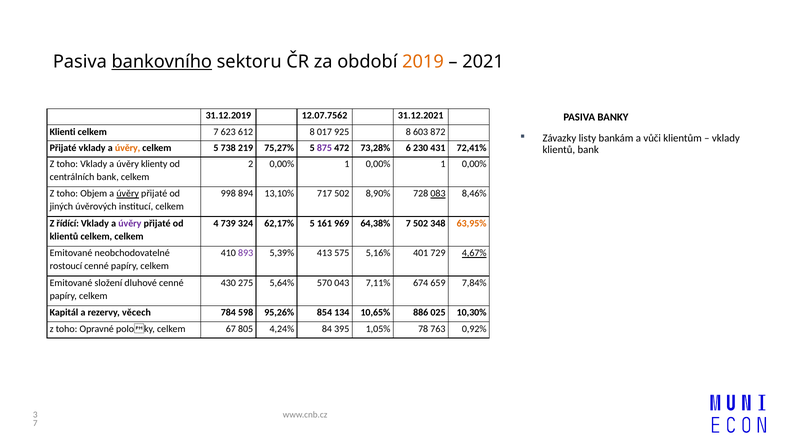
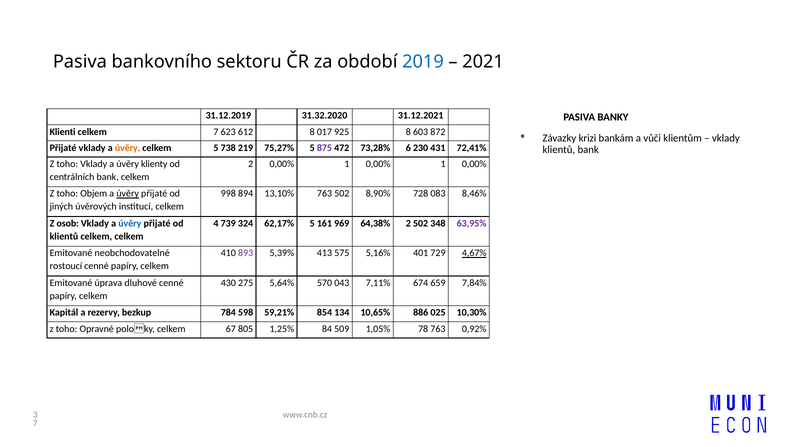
bankovního underline: present -> none
2019 colour: orange -> blue
12.07.7562: 12.07.7562 -> 31.32.2020
listy: listy -> krizi
13,10% 717: 717 -> 763
083 underline: present -> none
řídící: řídící -> osob
úvěry at (130, 224) colour: purple -> blue
64,38% 7: 7 -> 2
63,95% colour: orange -> purple
složení: složení -> úprava
věcech: věcech -> bezkup
95,26%: 95,26% -> 59,21%
4,24%: 4,24% -> 1,25%
395: 395 -> 509
